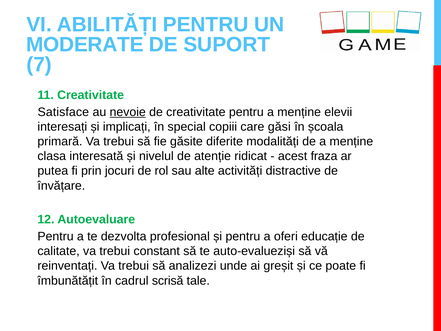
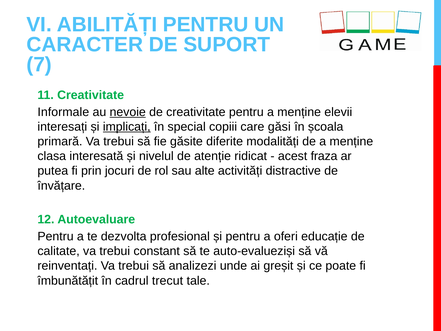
MODERATE: MODERATE -> CARACTER
Satisface: Satisface -> Informale
implicați underline: none -> present
scrisă: scrisă -> trecut
